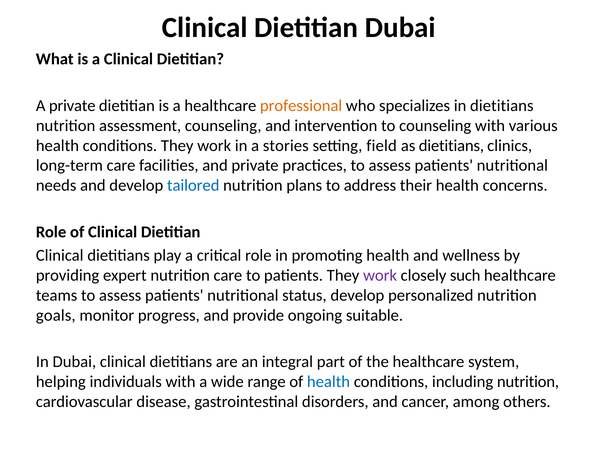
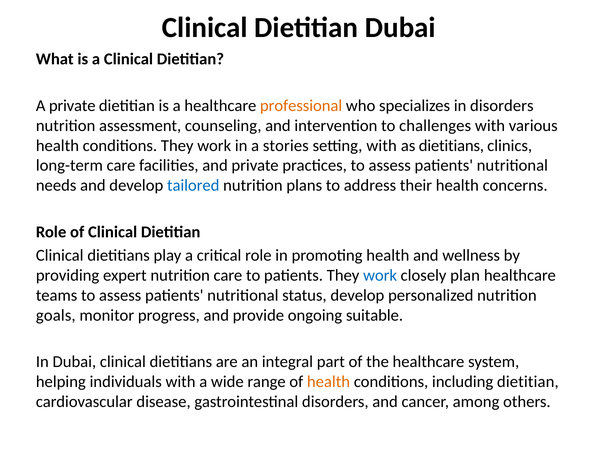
in dietitians: dietitians -> disorders
to counseling: counseling -> challenges
setting field: field -> with
work at (380, 275) colour: purple -> blue
such: such -> plan
health at (329, 381) colour: blue -> orange
including nutrition: nutrition -> dietitian
